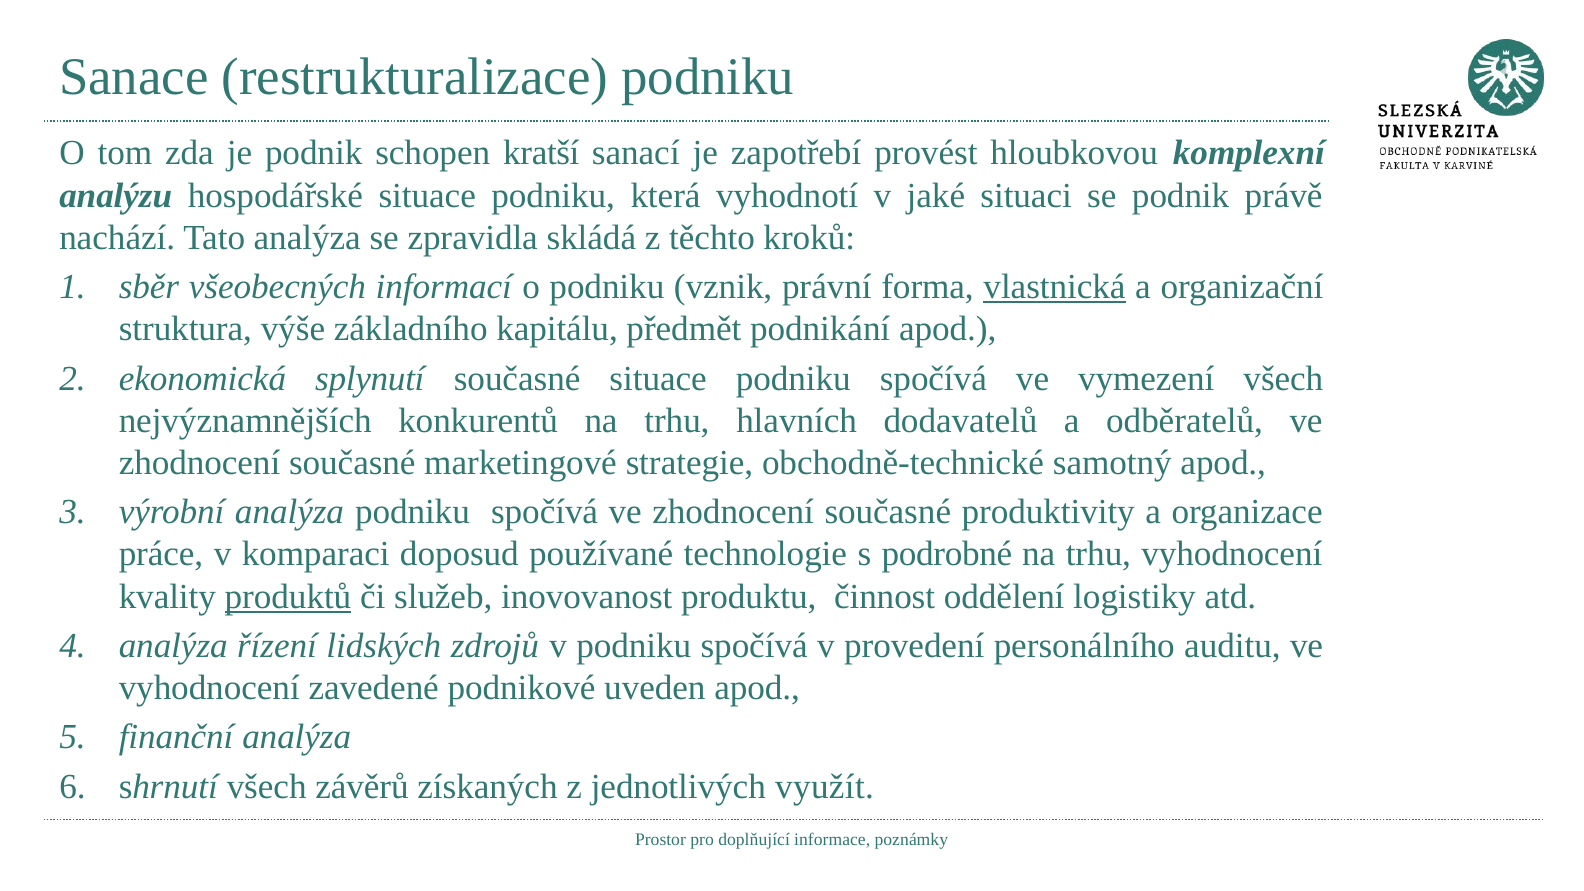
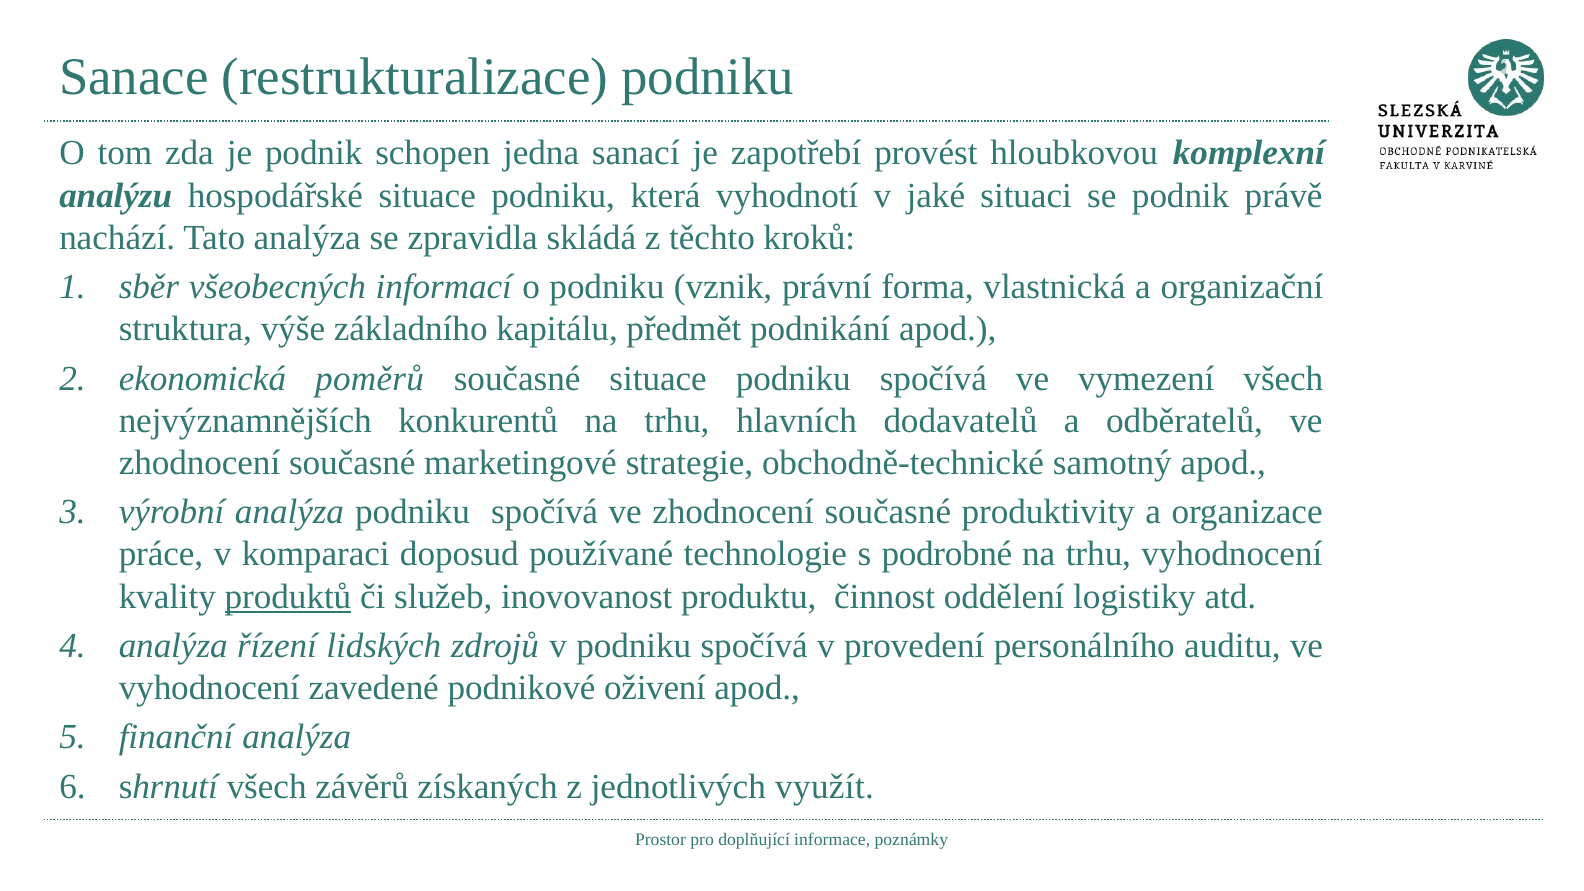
kratší: kratší -> jedna
vlastnická underline: present -> none
splynutí: splynutí -> poměrů
uveden: uveden -> oživení
